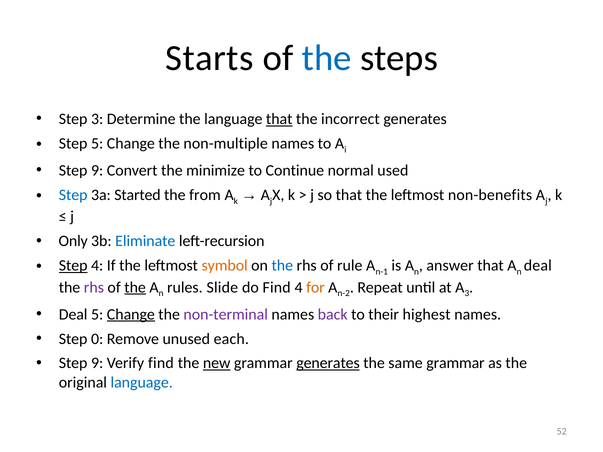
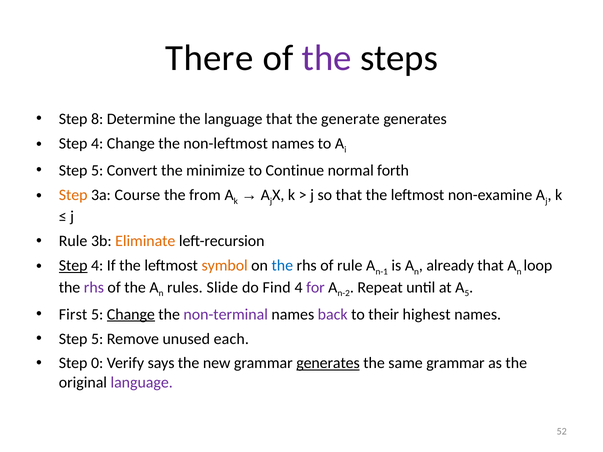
Starts: Starts -> There
the at (327, 58) colour: blue -> purple
Step 3: 3 -> 8
that at (279, 119) underline: present -> none
incorrect: incorrect -> generate
5 at (97, 144): 5 -> 4
non-multiple: non-multiple -> non-leftmost
9 at (97, 171): 9 -> 5
used: used -> forth
Step at (73, 195) colour: blue -> orange
Started: Started -> Course
non-benefits: non-benefits -> non-examine
Only at (73, 241): Only -> Rule
Eliminate colour: blue -> orange
answer: answer -> already
deal at (538, 266): deal -> loop
the at (135, 287) underline: present -> none
for colour: orange -> purple
3 at (467, 294): 3 -> 5
Deal at (73, 315): Deal -> First
0 at (97, 339): 0 -> 5
9 at (97, 363): 9 -> 0
Verify find: find -> says
new underline: present -> none
language at (142, 383) colour: blue -> purple
